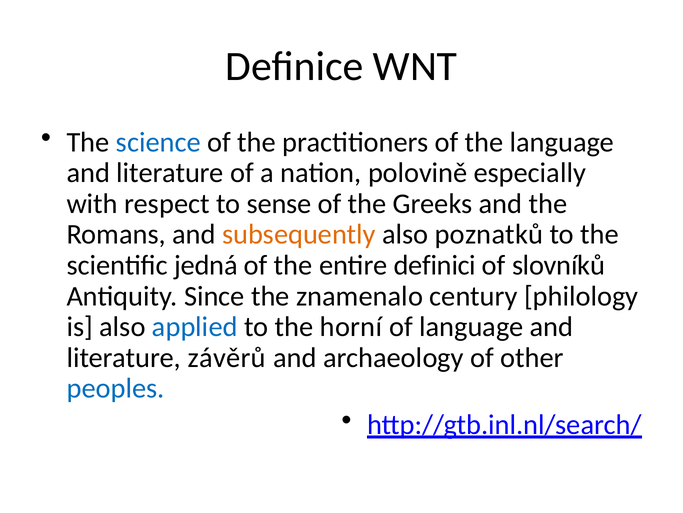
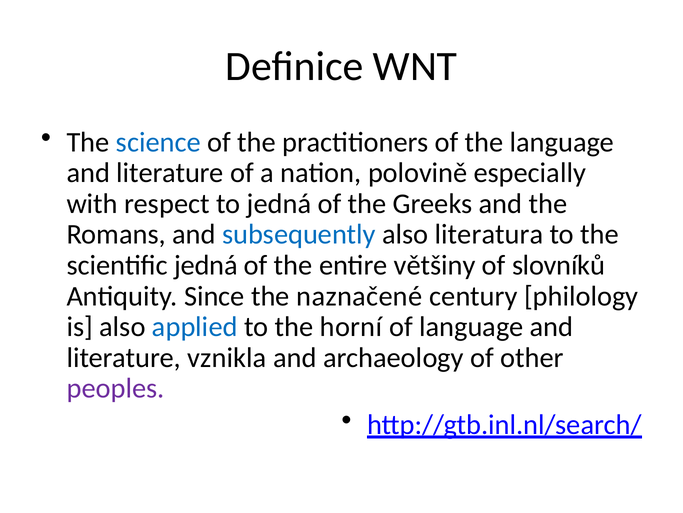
to sense: sense -> jedná
subsequently colour: orange -> blue
poznatků: poznatků -> literatura
definici: definici -> většiny
znamenalo: znamenalo -> naznačené
závěrů: závěrů -> vznikla
peoples colour: blue -> purple
